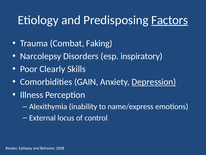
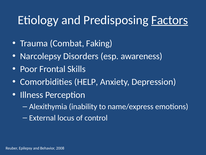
inspiratory: inspiratory -> awareness
Clearly: Clearly -> Frontal
GAIN: GAIN -> HELP
Depression underline: present -> none
